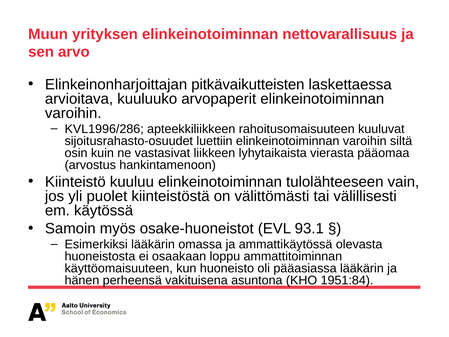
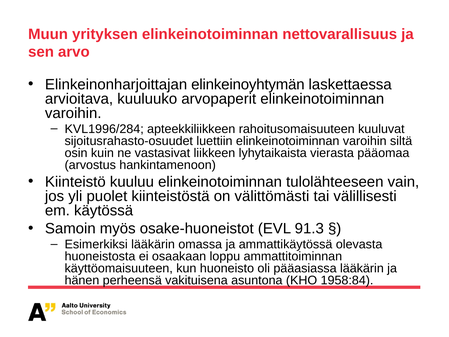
pitkävaikutteisten: pitkävaikutteisten -> elinkeinoyhtymän
KVL1996/286: KVL1996/286 -> KVL1996/284
93.1: 93.1 -> 91.3
1951:84: 1951:84 -> 1958:84
